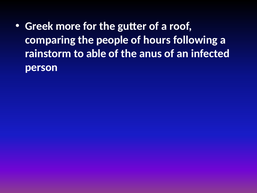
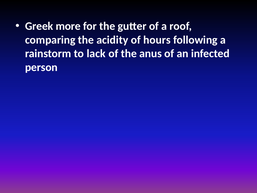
people: people -> acidity
able: able -> lack
